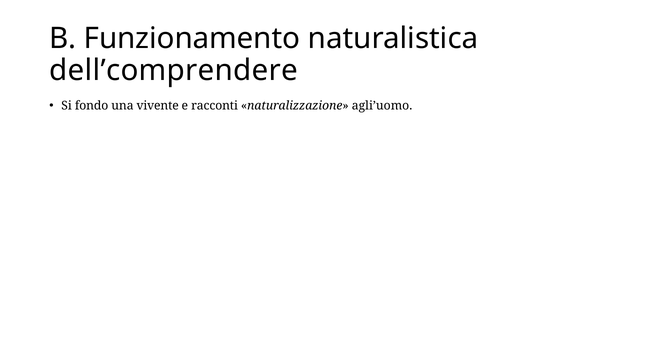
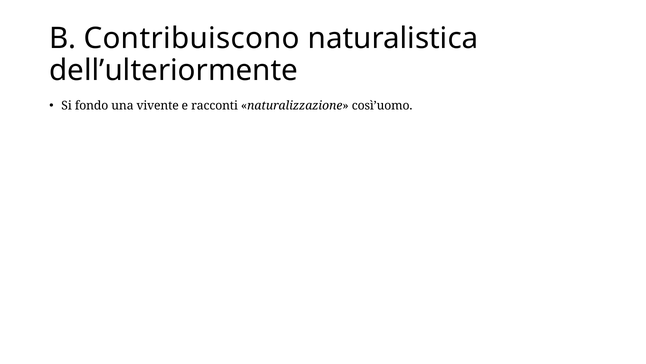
Funzionamento: Funzionamento -> Contribuiscono
dell’comprendere: dell’comprendere -> dell’ulteriormente
agli’uomo: agli’uomo -> così’uomo
